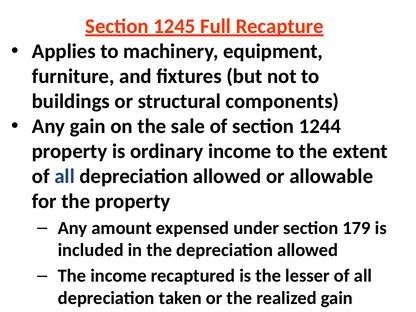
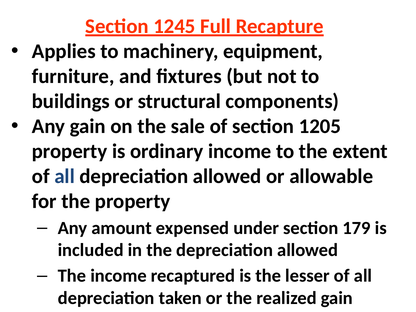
1244: 1244 -> 1205
